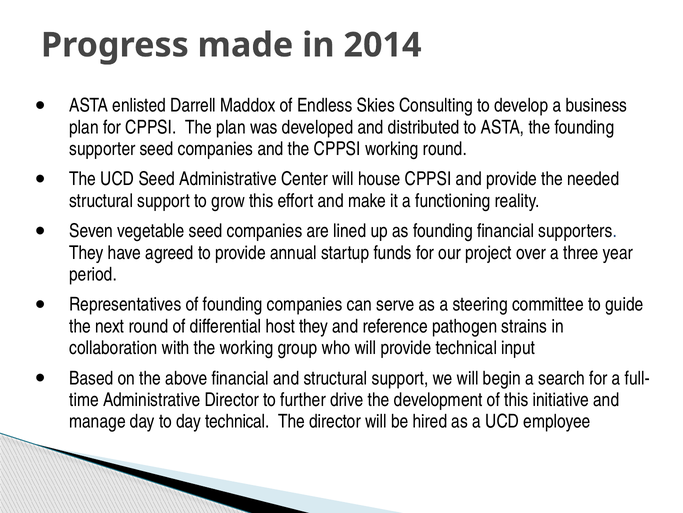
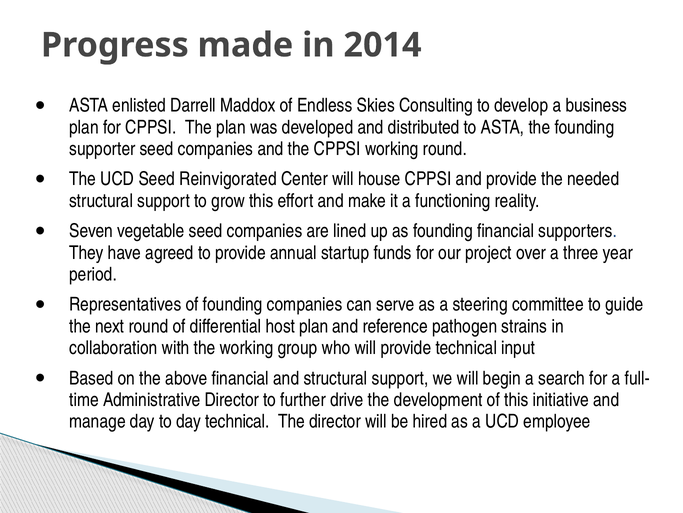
Seed Administrative: Administrative -> Reinvigorated
host they: they -> plan
